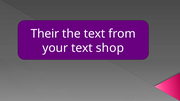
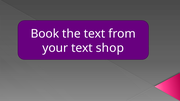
Their: Their -> Book
